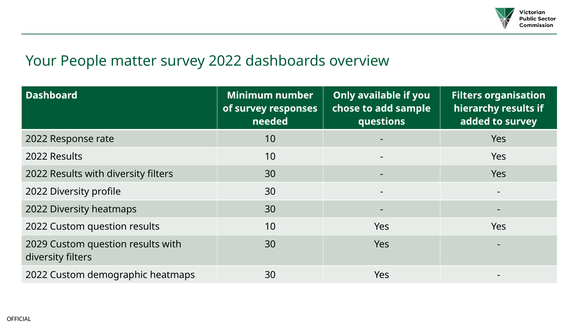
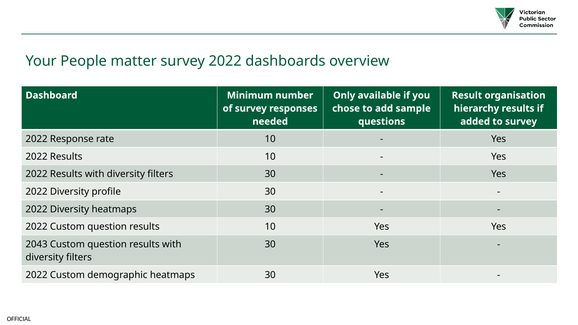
Filters at (467, 95): Filters -> Result
2029: 2029 -> 2043
